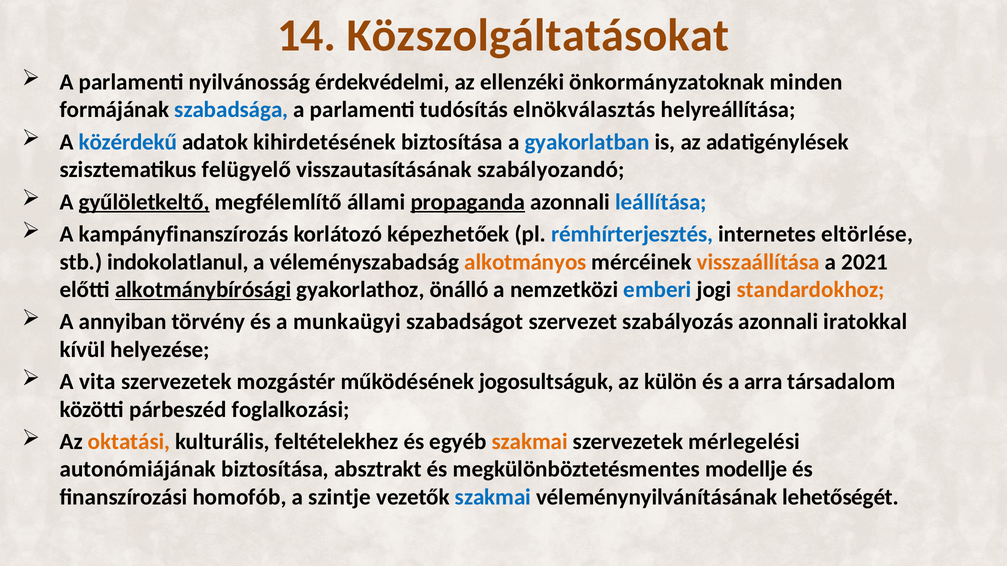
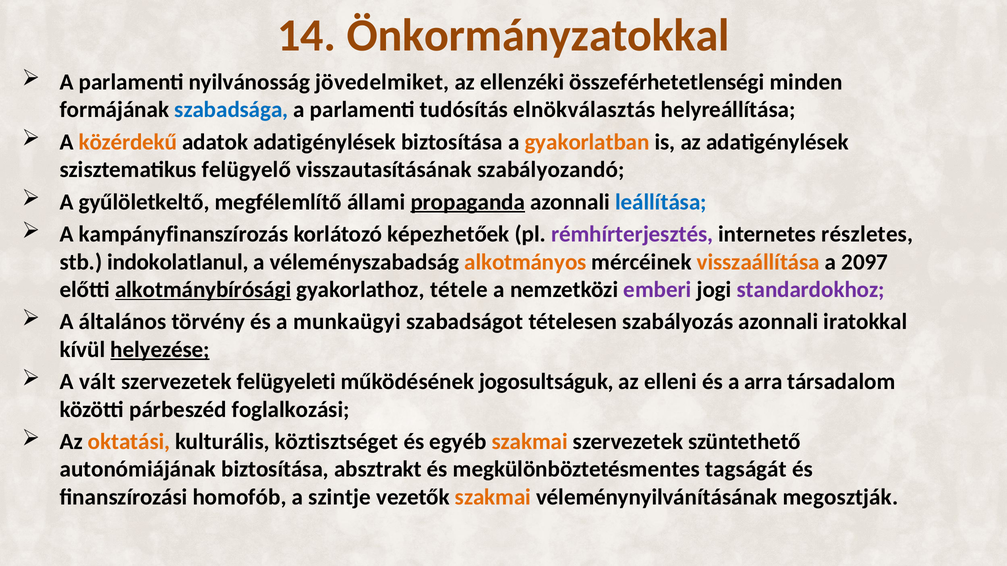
Közszolgáltatásokat: Közszolgáltatásokat -> Önkormányzatokkal
érdekvédelmi: érdekvédelmi -> jövedelmiket
önkormányzatoknak: önkormányzatoknak -> összeférhetetlenségi
közérdekű colour: blue -> orange
adatok kihirdetésének: kihirdetésének -> adatigénylések
gyakorlatban colour: blue -> orange
gyűlöletkeltő underline: present -> none
rémhírterjesztés colour: blue -> purple
eltörlése: eltörlése -> részletes
2021: 2021 -> 2097
önálló: önálló -> tétele
emberi colour: blue -> purple
standardokhoz colour: orange -> purple
annyiban: annyiban -> általános
szervezet: szervezet -> tételesen
helyezése underline: none -> present
vita: vita -> vált
mozgástér: mozgástér -> felügyeleti
külön: külön -> elleni
feltételekhez: feltételekhez -> köztisztséget
mérlegelési: mérlegelési -> szüntethető
modellje: modellje -> tagságát
szakmai at (493, 497) colour: blue -> orange
lehetőségét: lehetőségét -> megosztják
